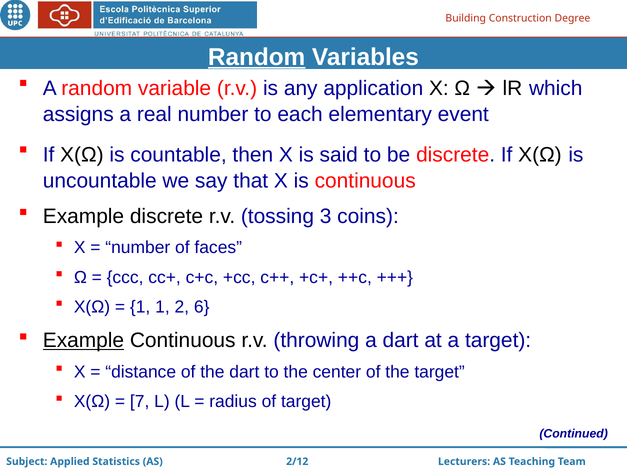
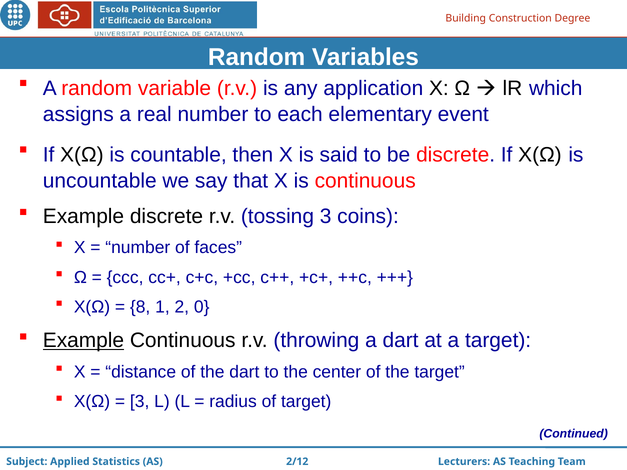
Random at (257, 57) underline: present -> none
1 at (140, 307): 1 -> 8
6: 6 -> 0
7 at (140, 402): 7 -> 3
